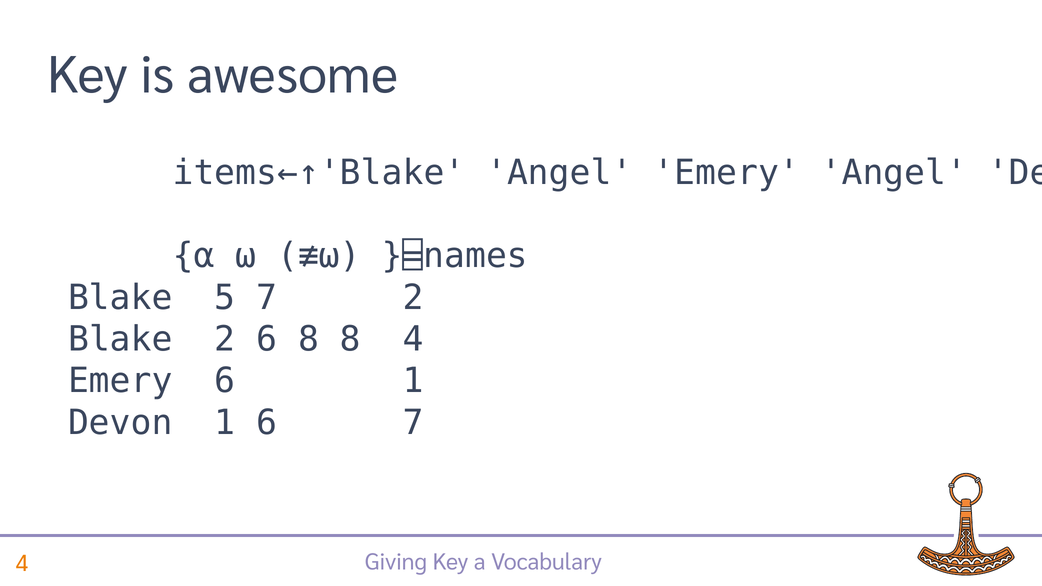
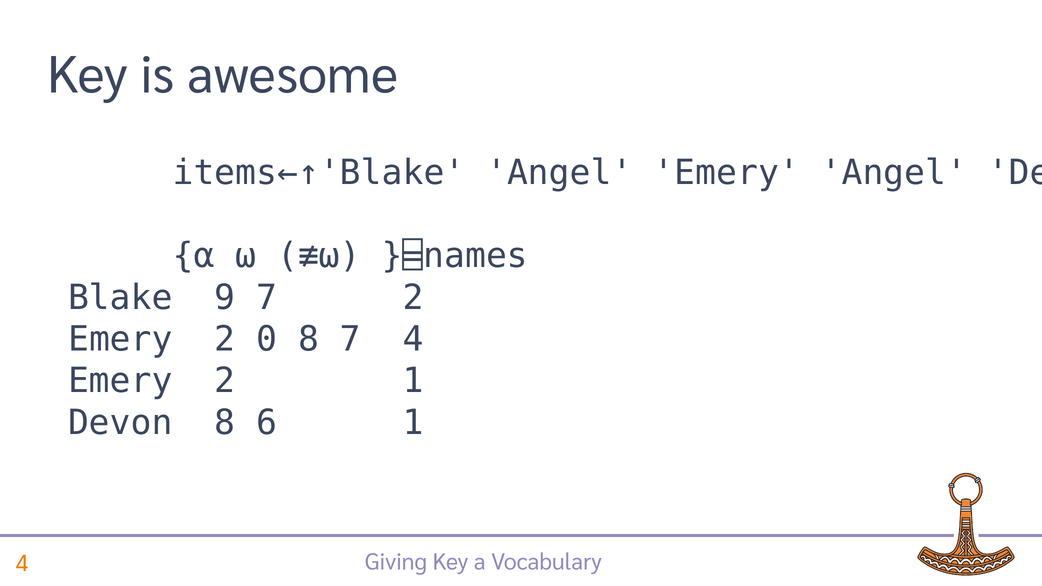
5: 5 -> 9
Blake at (120, 339): Blake -> Emery
2 6: 6 -> 0
8 8: 8 -> 7
6 at (225, 381): 6 -> 2
Devon 1: 1 -> 8
6 7: 7 -> 1
